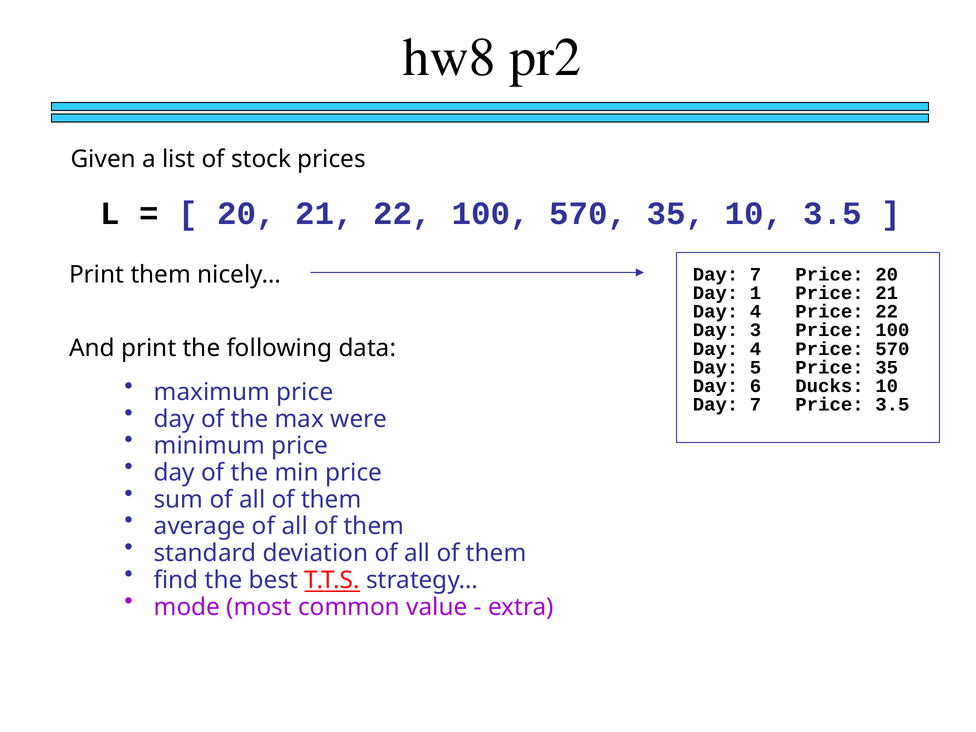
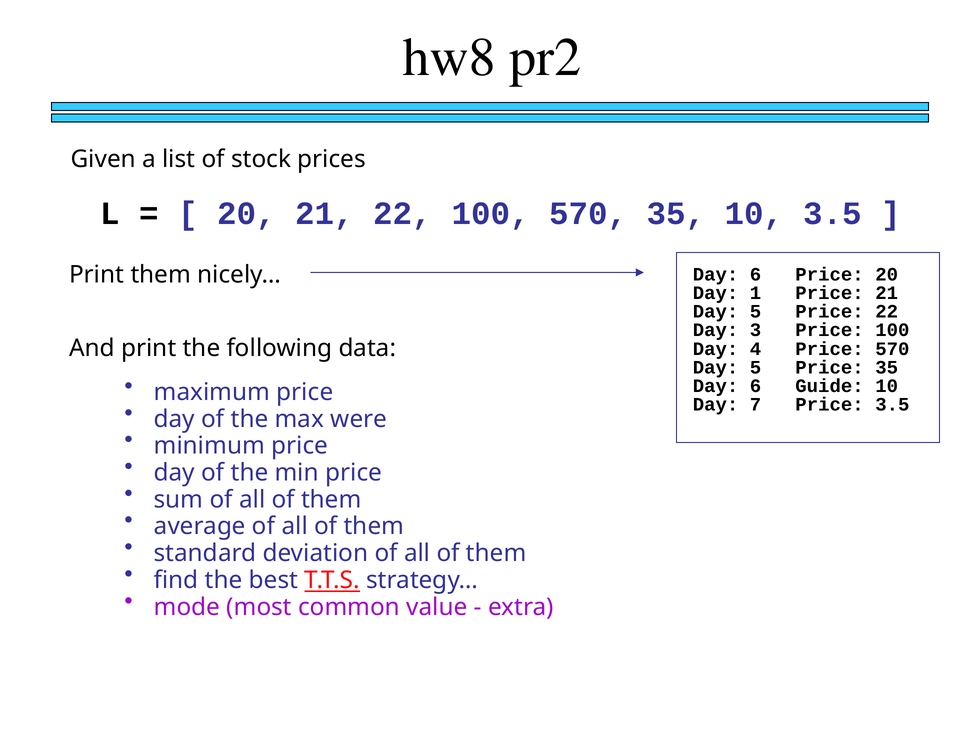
7 at (756, 274): 7 -> 6
4 at (756, 312): 4 -> 5
Ducks: Ducks -> Guide
